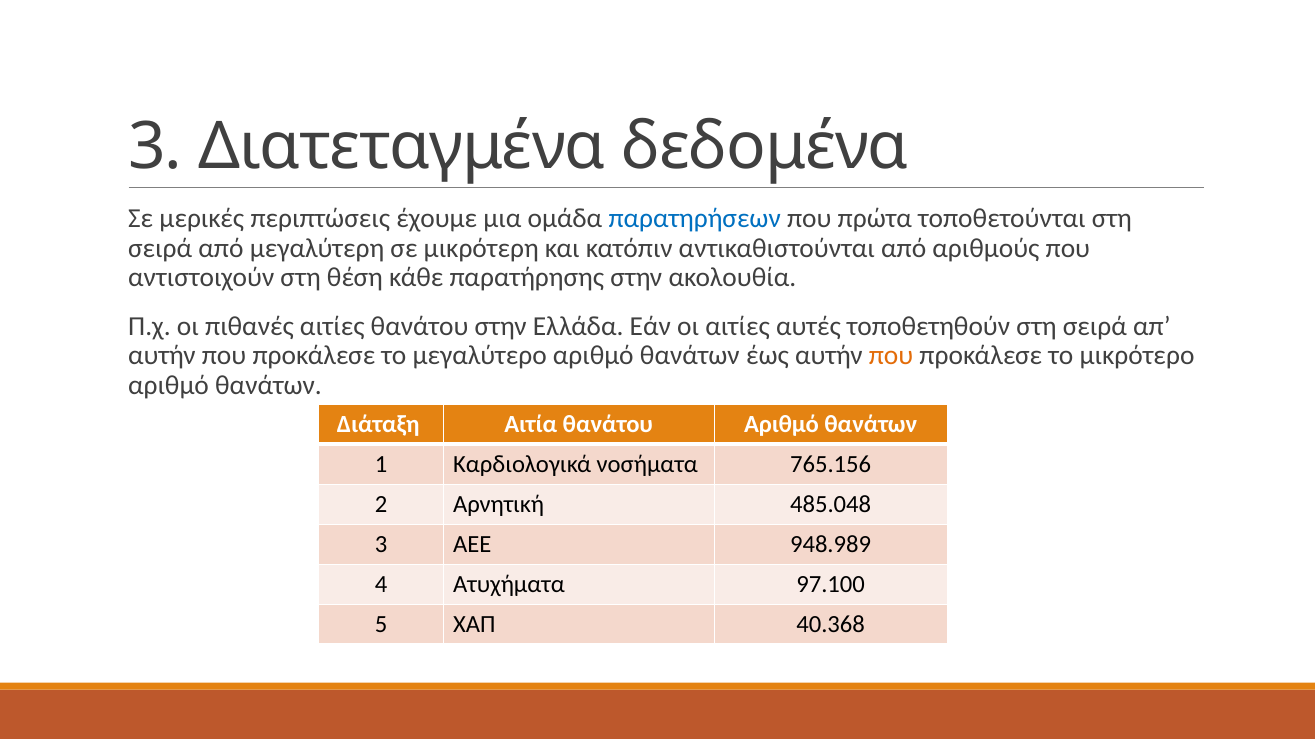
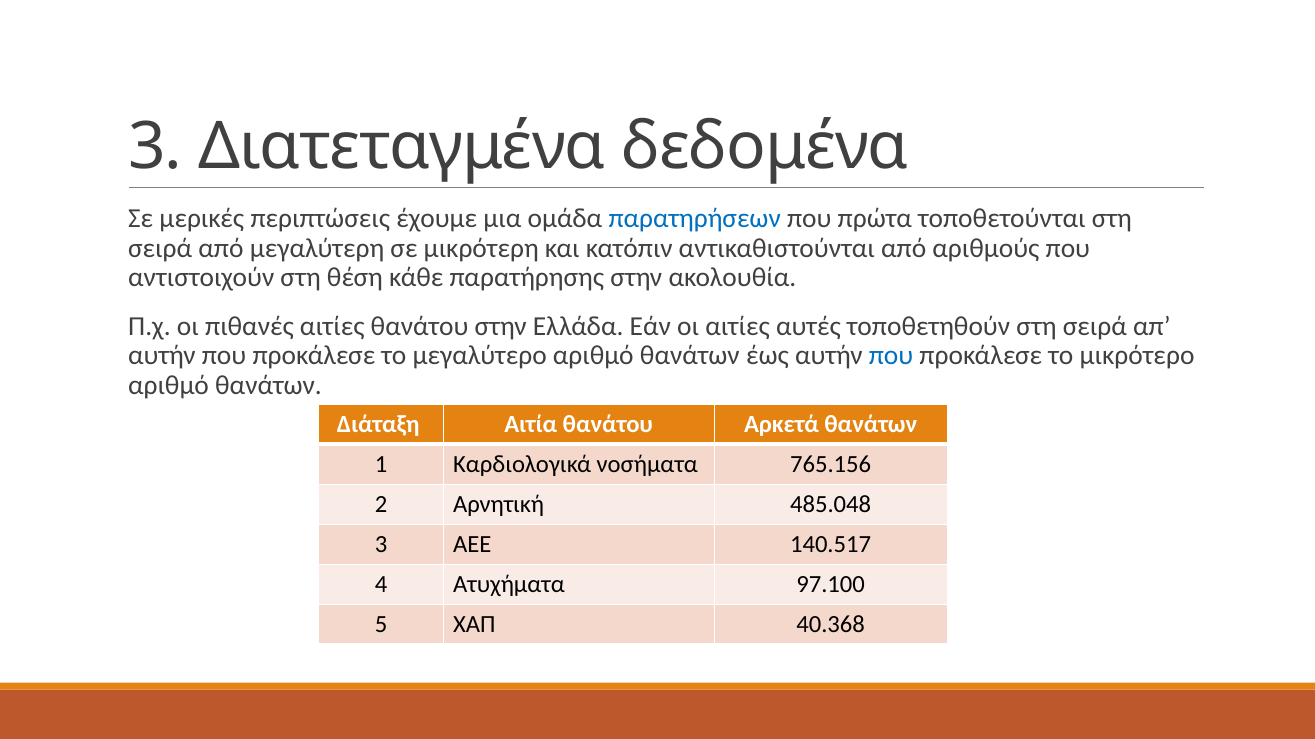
που at (891, 356) colour: orange -> blue
θανάτου Αριθμό: Αριθμό -> Αρκετά
948.989: 948.989 -> 140.517
